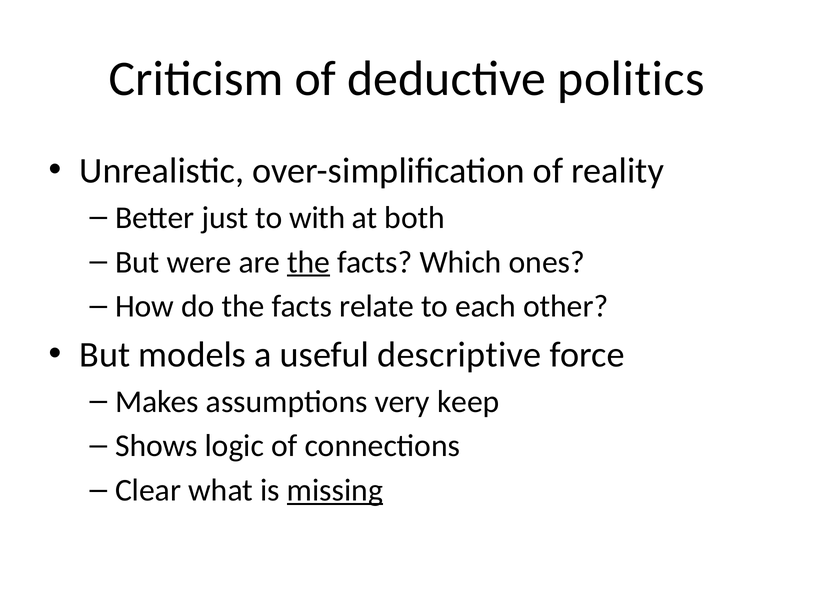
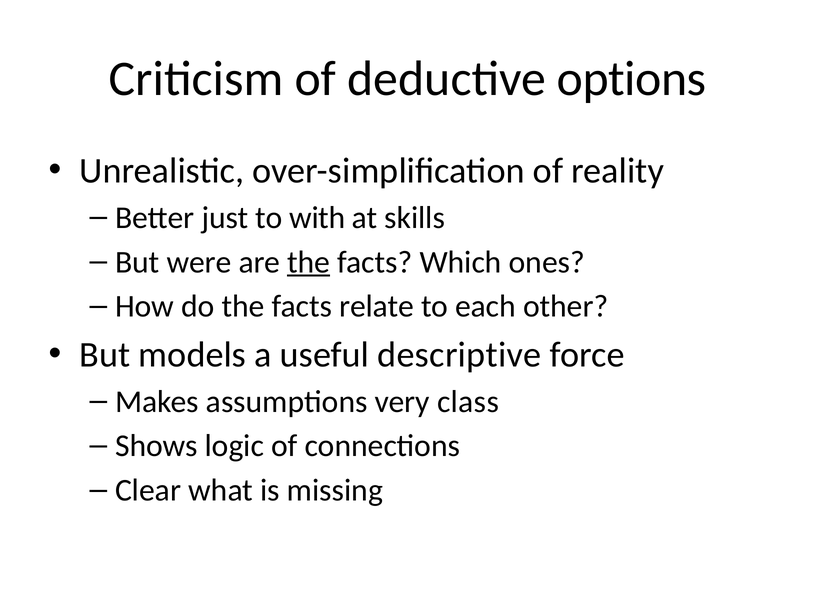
politics: politics -> options
both: both -> skills
keep: keep -> class
missing underline: present -> none
